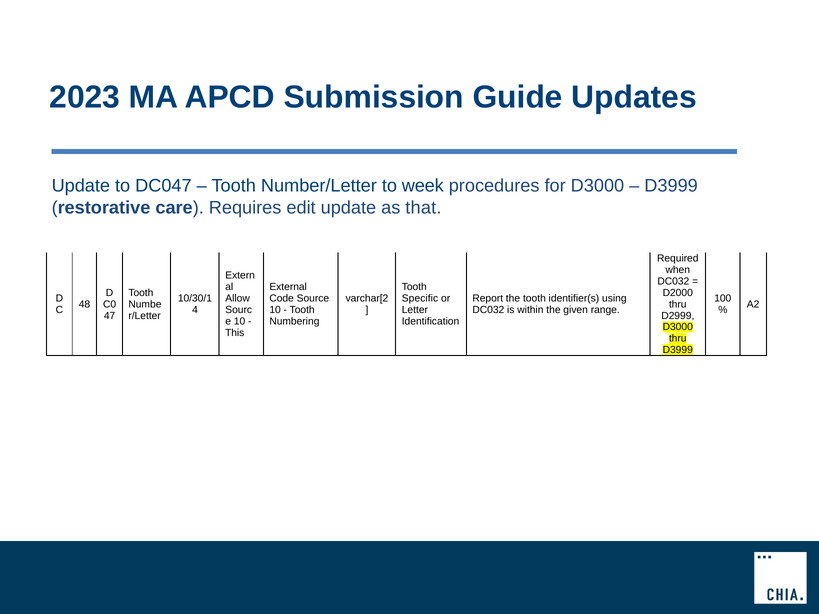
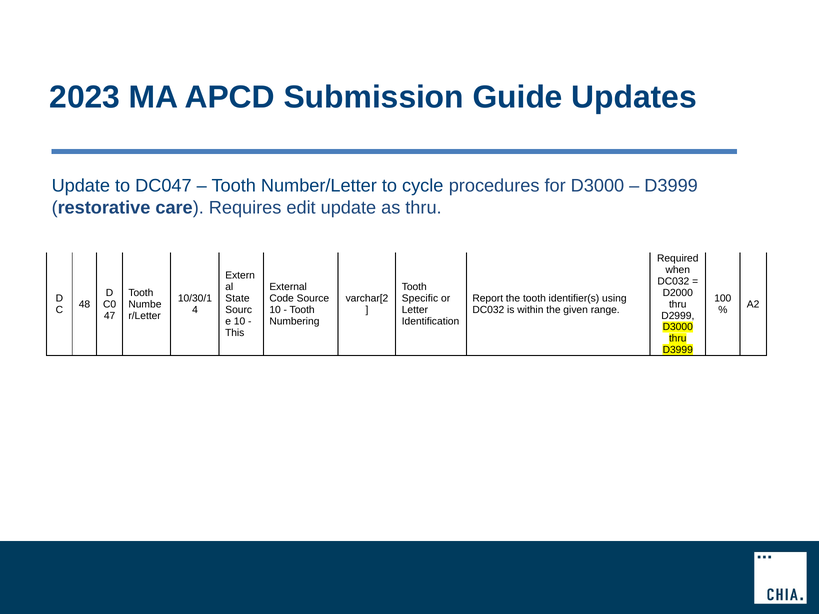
week: week -> cycle
as that: that -> thru
Allow: Allow -> State
